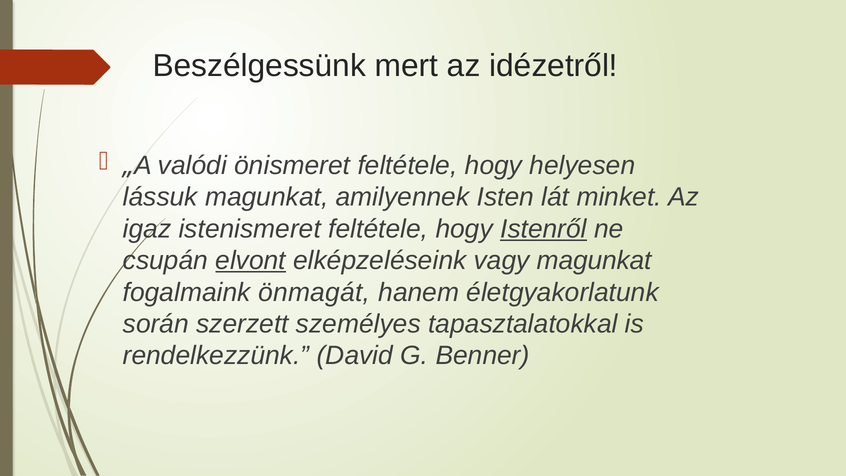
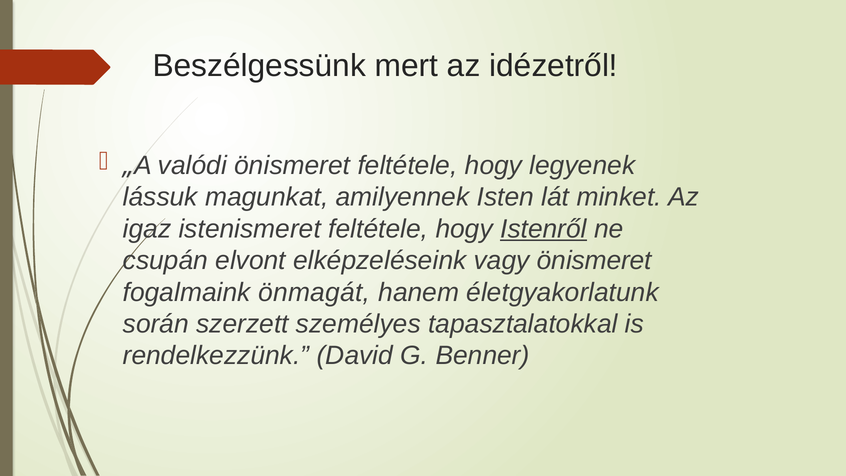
helyesen: helyesen -> legyenek
elvont underline: present -> none
vagy magunkat: magunkat -> önismeret
